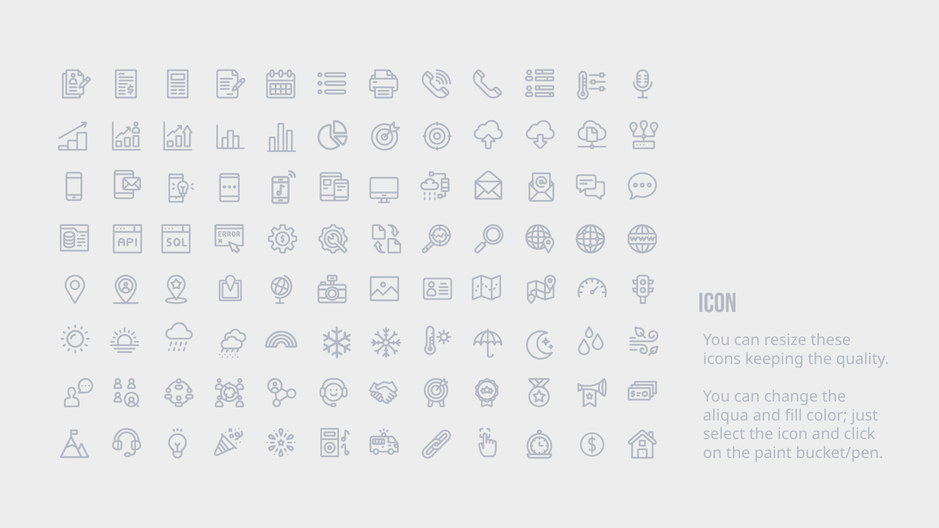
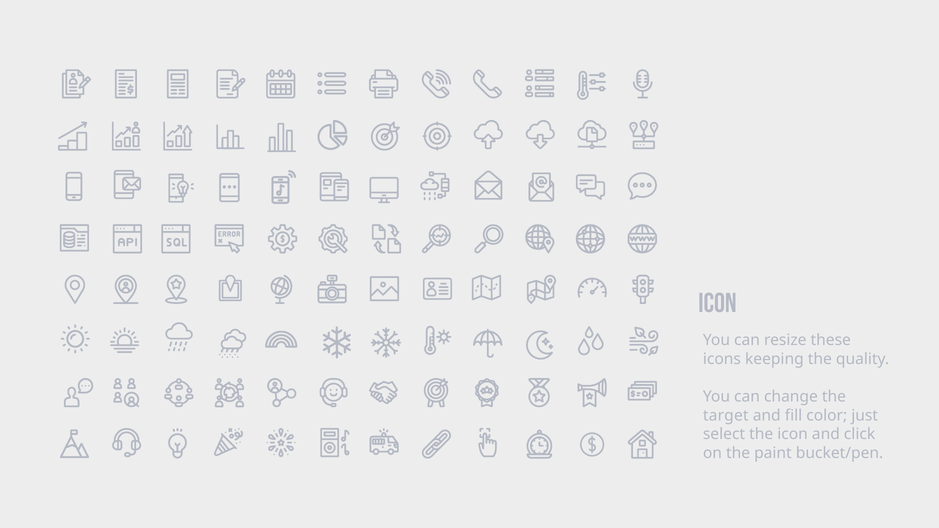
aliqua: aliqua -> target
